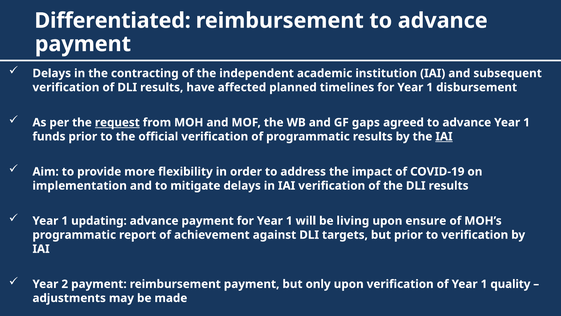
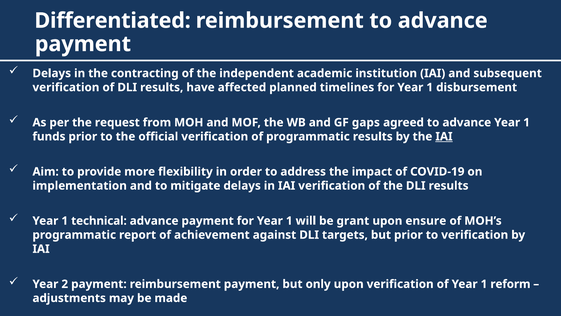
request underline: present -> none
updating: updating -> technical
living: living -> grant
quality: quality -> reform
